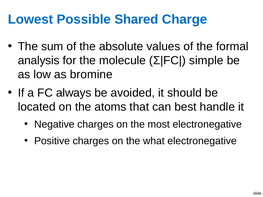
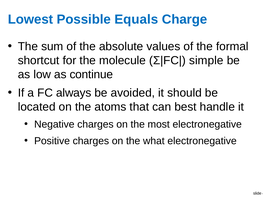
Shared: Shared -> Equals
analysis: analysis -> shortcut
bromine: bromine -> continue
